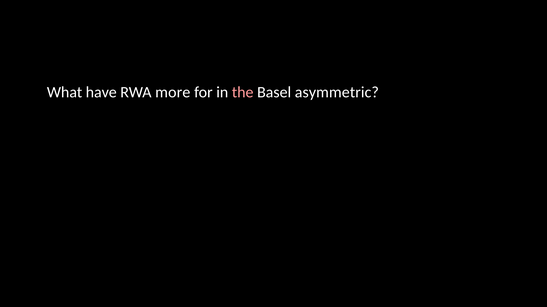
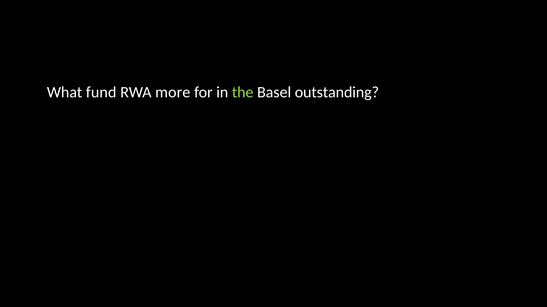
have: have -> fund
the colour: pink -> light green
asymmetric: asymmetric -> outstanding
